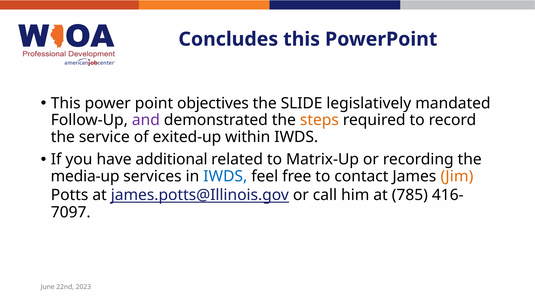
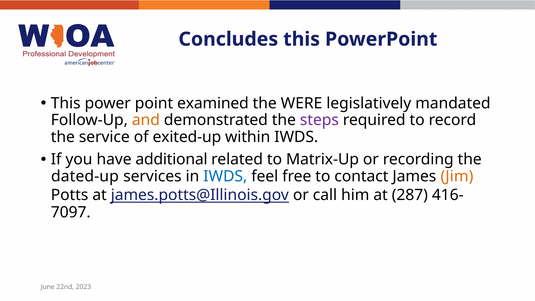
objectives: objectives -> examined
SLIDE: SLIDE -> WERE
and colour: purple -> orange
steps colour: orange -> purple
media-up: media-up -> dated-up
785: 785 -> 287
